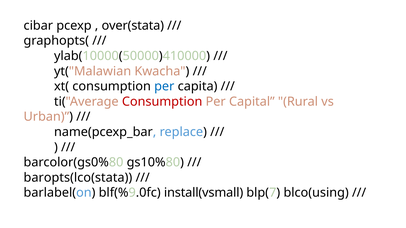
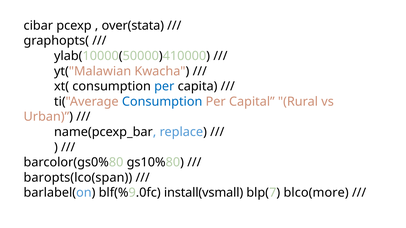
Consumption at (162, 102) colour: red -> blue
baropts(lco(stata: baropts(lco(stata -> baropts(lco(span
blco(using: blco(using -> blco(more
